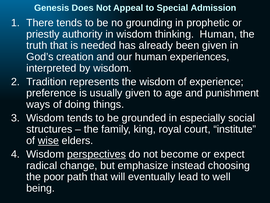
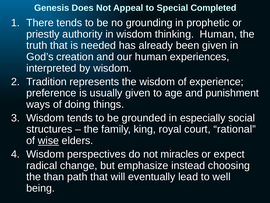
Admission: Admission -> Completed
institute: institute -> rational
perspectives underline: present -> none
become: become -> miracles
poor: poor -> than
